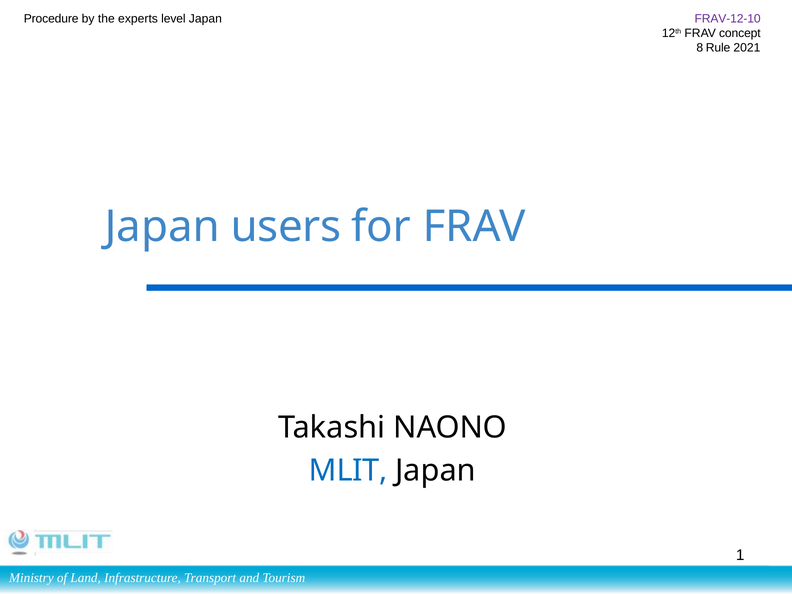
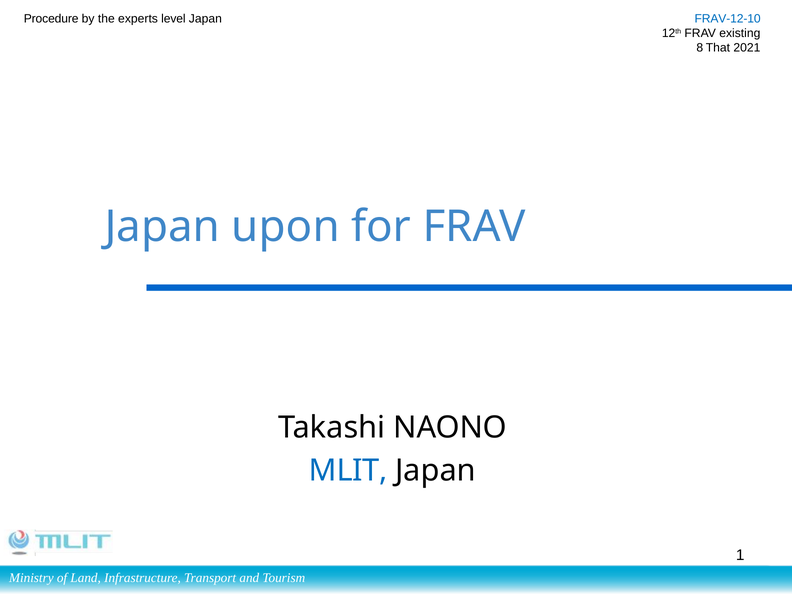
FRAV-12-10 colour: purple -> blue
concept: concept -> existing
Rule: Rule -> That
users: users -> upon
